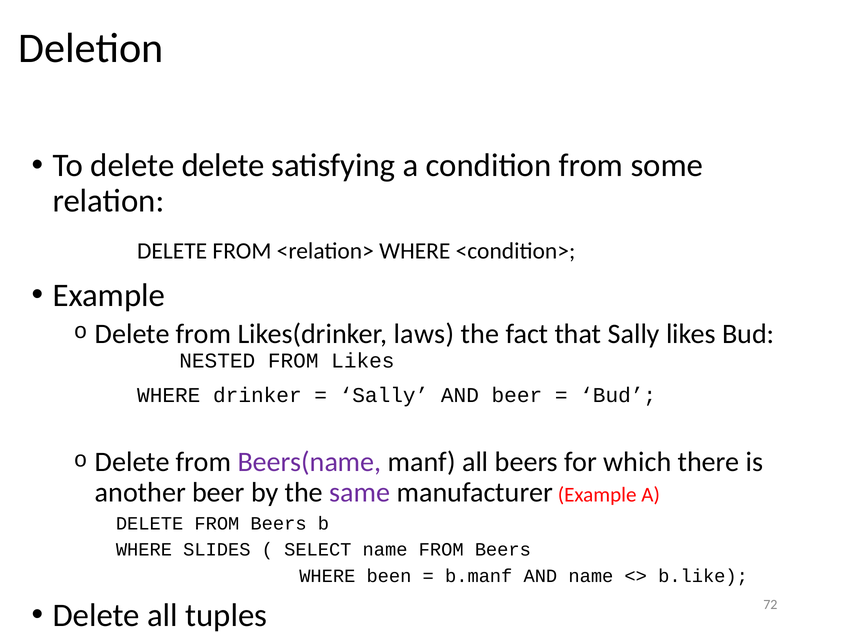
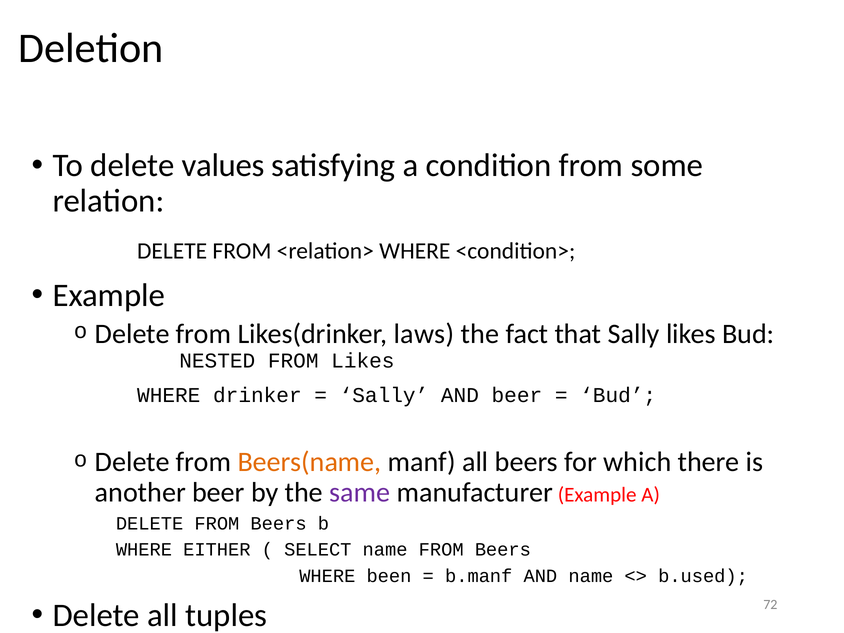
delete delete: delete -> values
Beers(name colour: purple -> orange
SLIDES: SLIDES -> EITHER
b.like: b.like -> b.used
